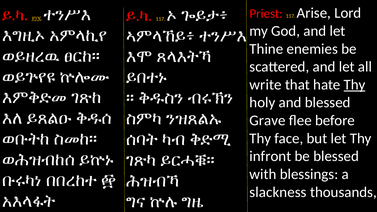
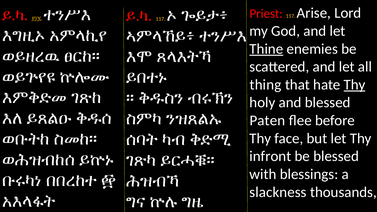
Thine underline: none -> present
write: write -> thing
Grave: Grave -> Paten
